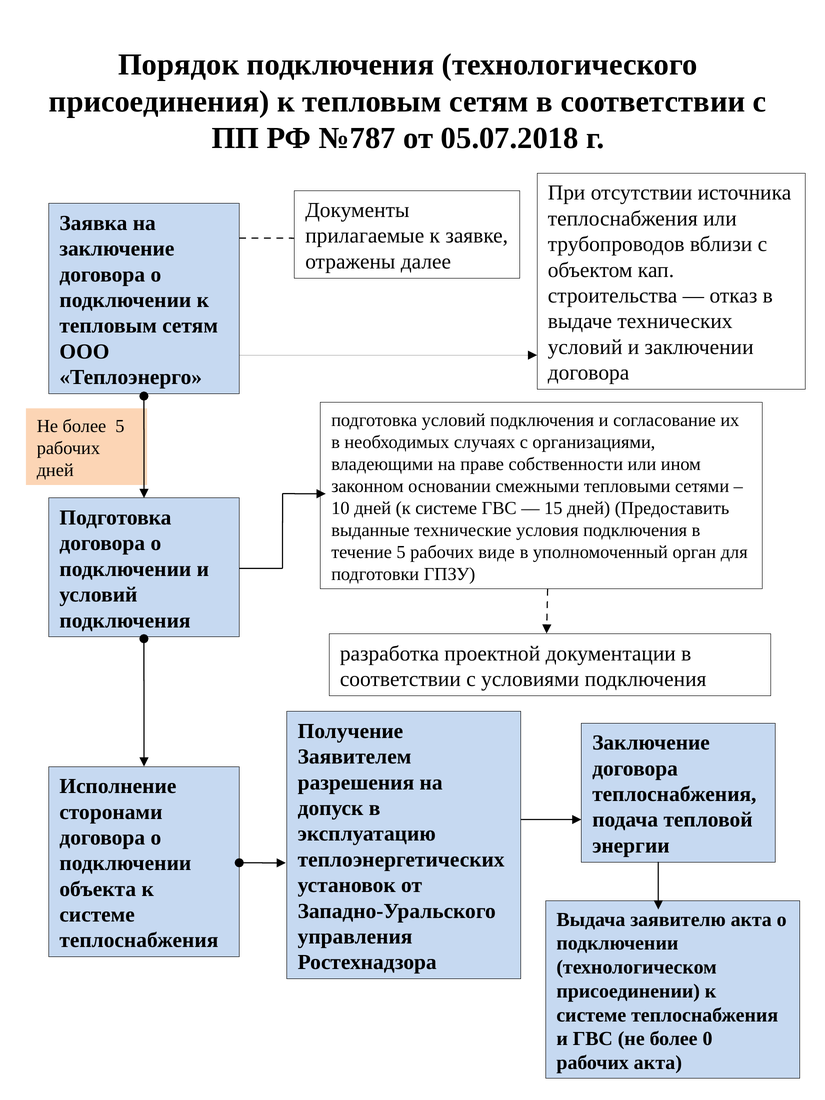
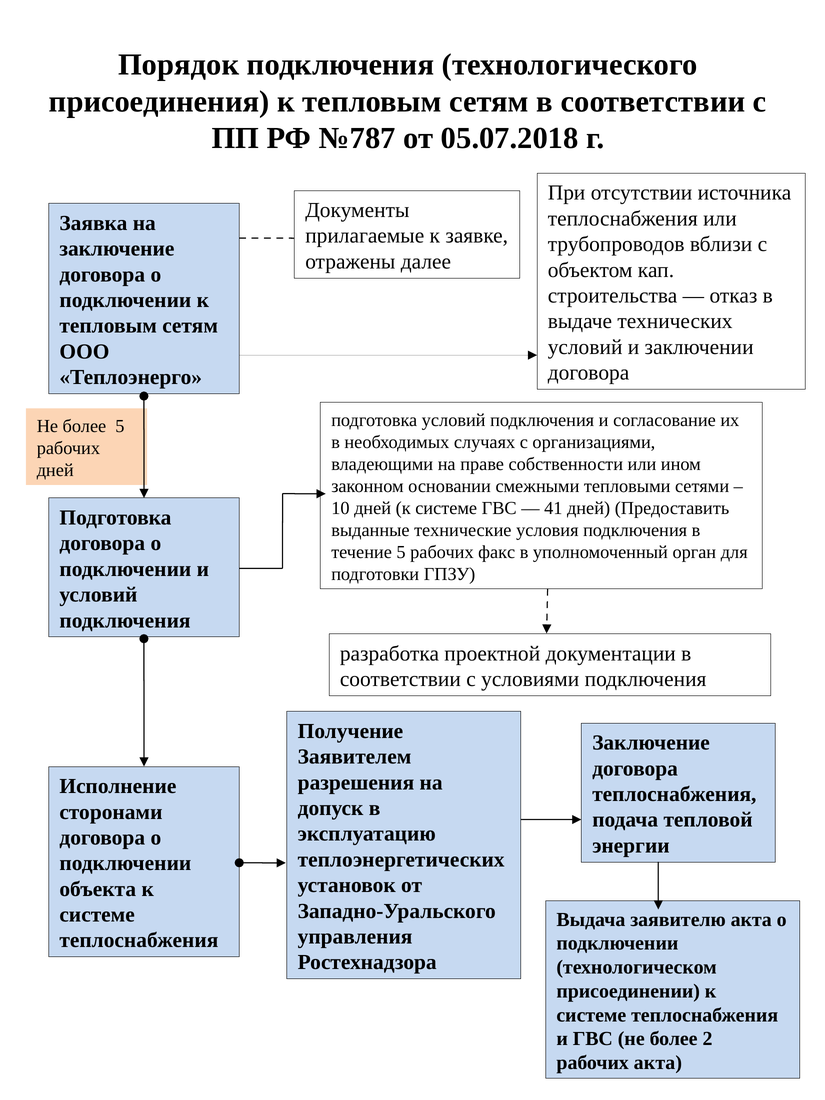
15: 15 -> 41
виде: виде -> факс
0: 0 -> 2
